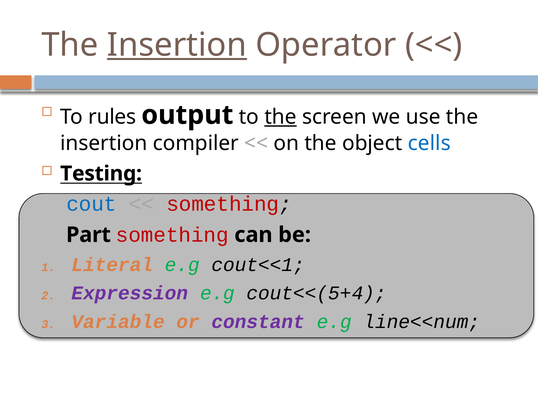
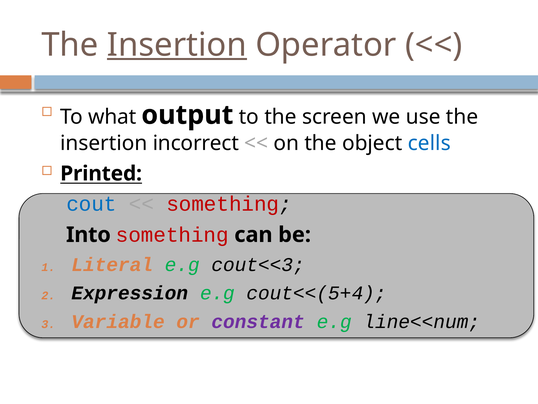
rules: rules -> what
the at (281, 117) underline: present -> none
compiler: compiler -> incorrect
Testing: Testing -> Printed
Part: Part -> Into
cout<<1: cout<<1 -> cout<<3
Expression colour: purple -> black
